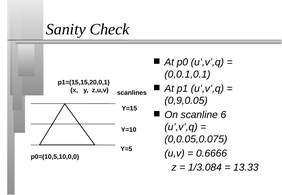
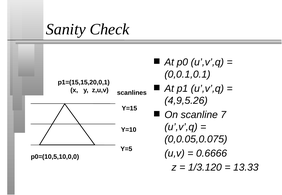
0,9,0.05: 0,9,0.05 -> 4,9,5.26
6: 6 -> 7
1/3.084: 1/3.084 -> 1/3.120
